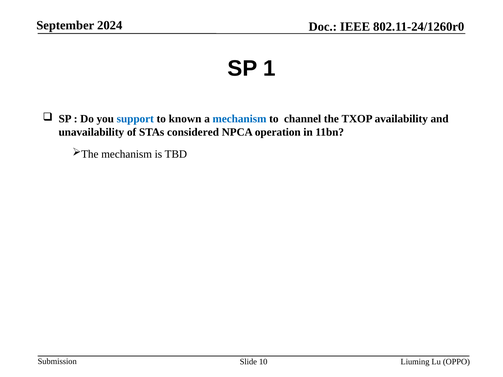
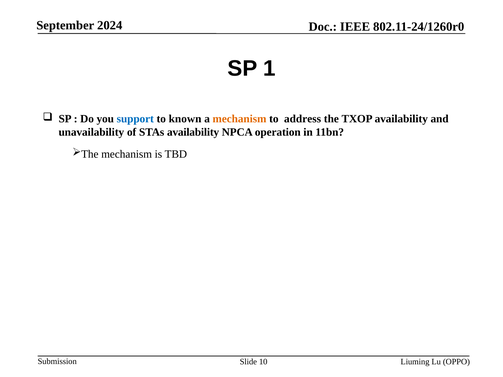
mechanism at (239, 119) colour: blue -> orange
channel: channel -> address
STAs considered: considered -> availability
